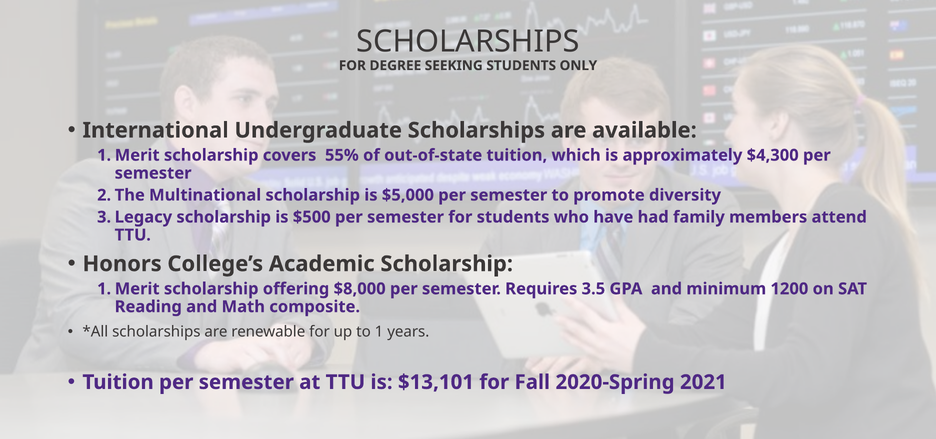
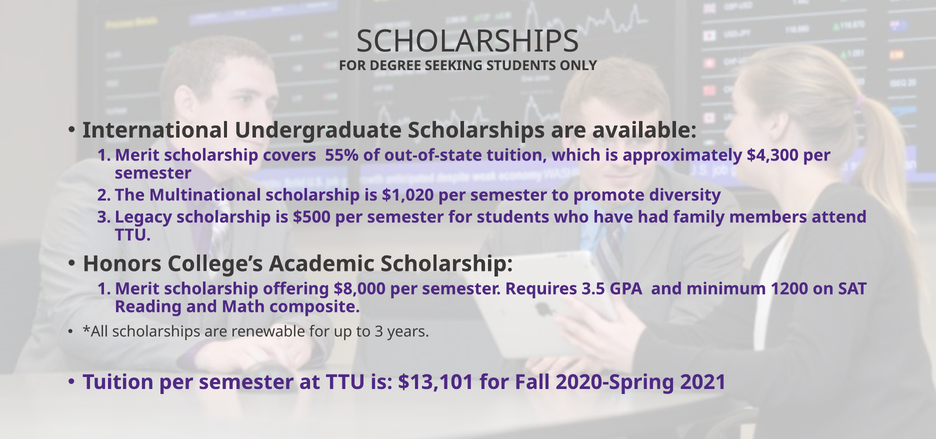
$5,000: $5,000 -> $1,020
1: 1 -> 3
